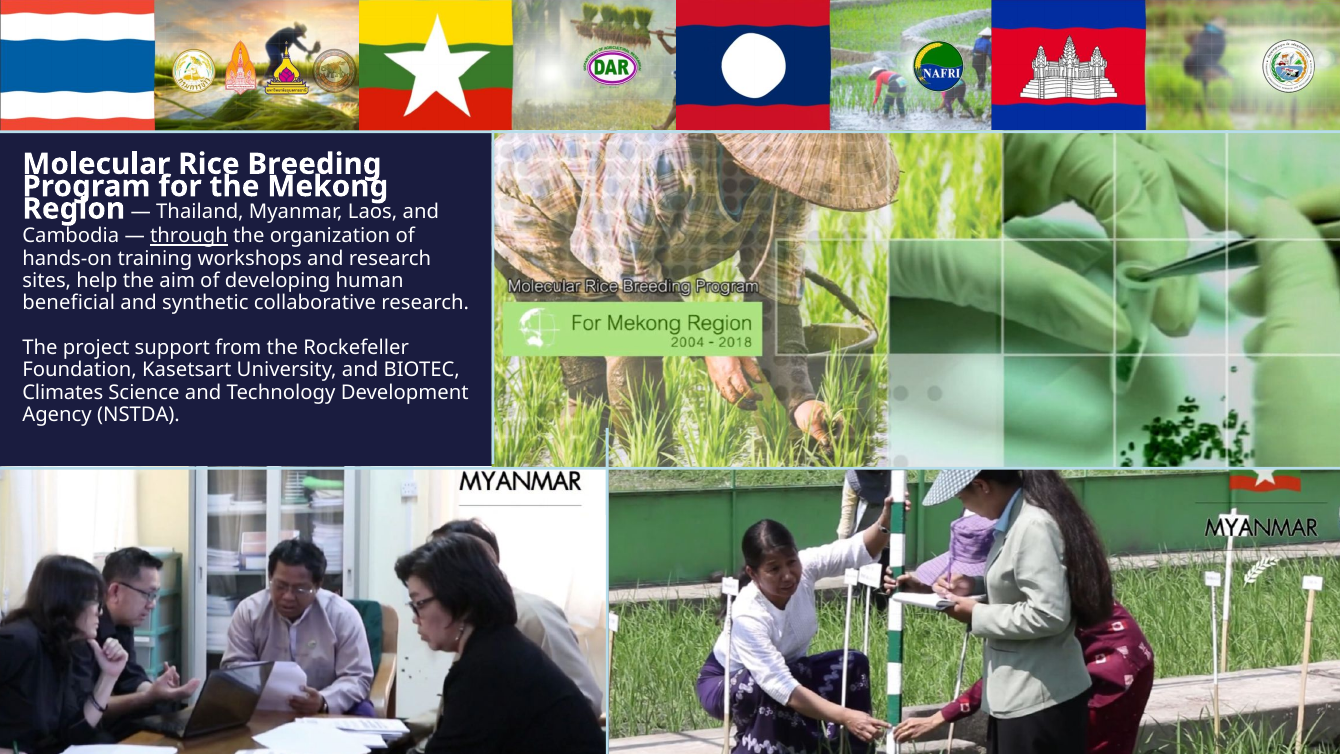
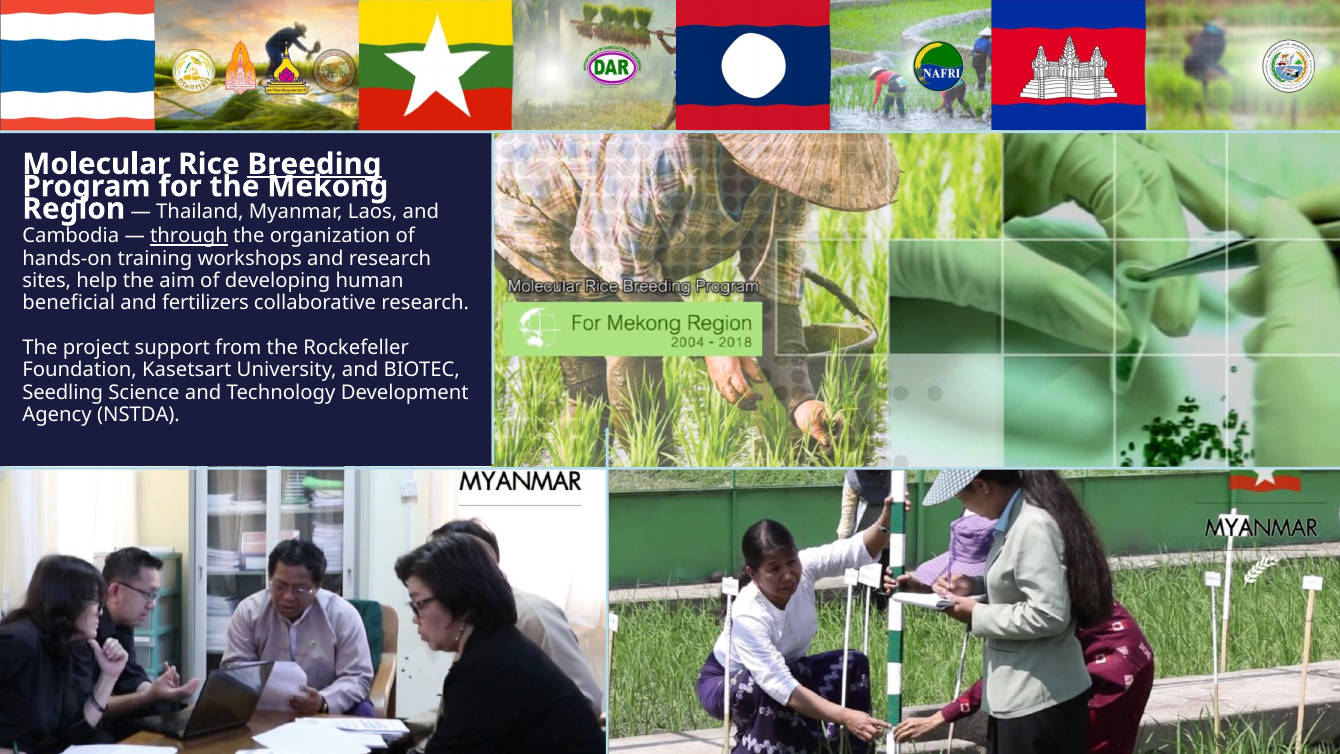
Breeding underline: none -> present
synthetic: synthetic -> fertilizers
Climates: Climates -> Seedling
